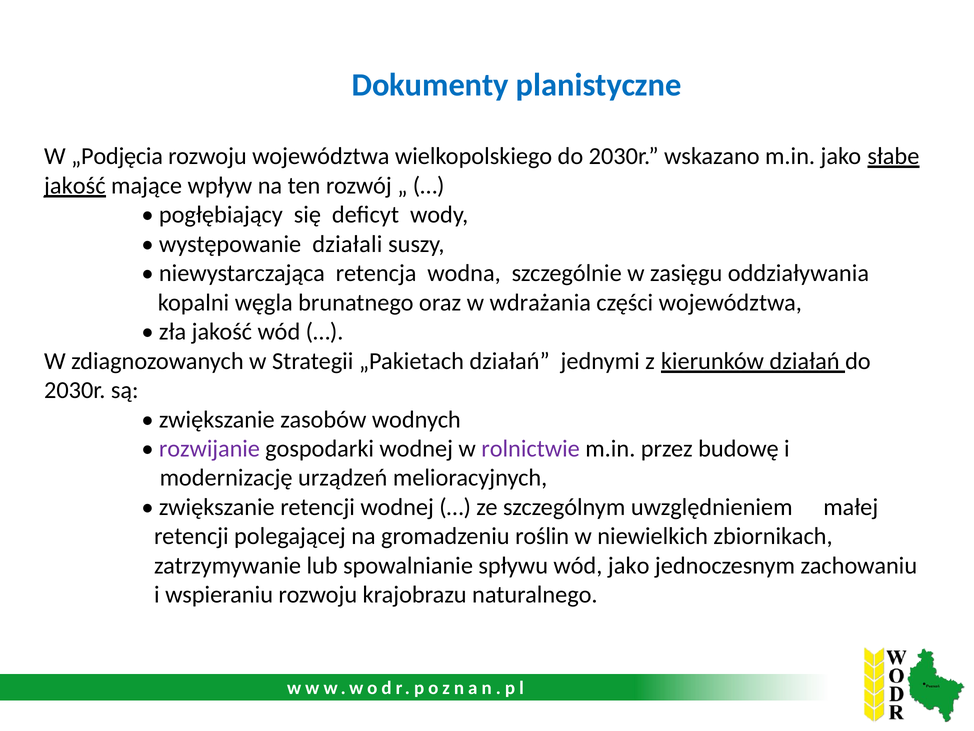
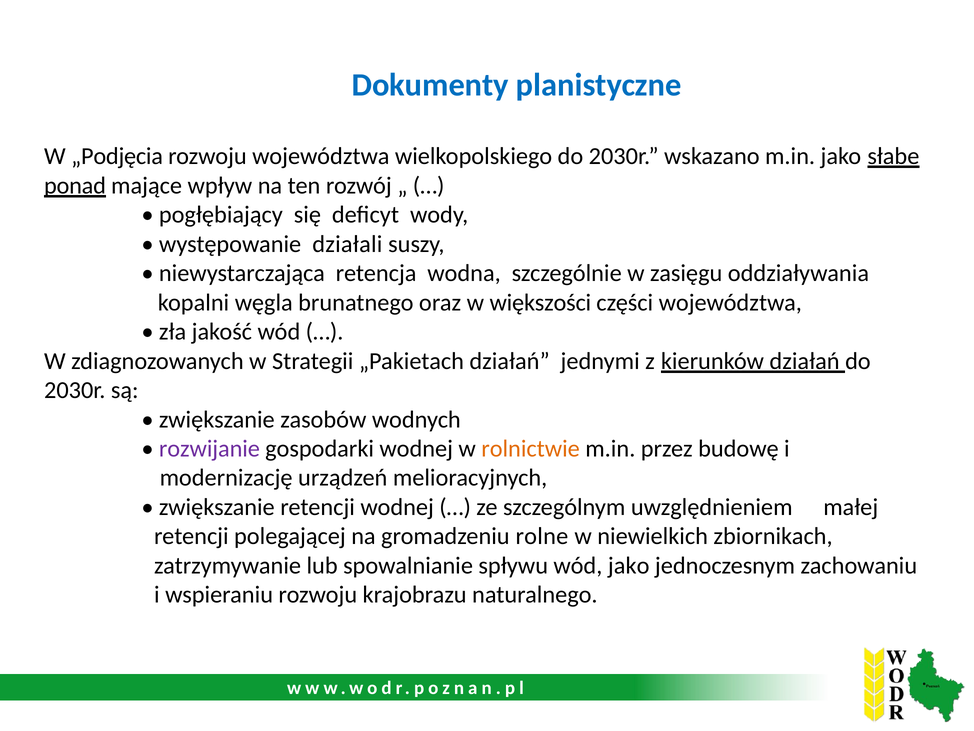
jakość at (75, 185): jakość -> ponad
wdrażania: wdrażania -> większości
rolnictwie colour: purple -> orange
roślin: roślin -> rolne
